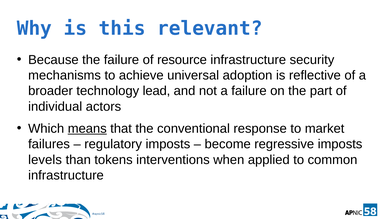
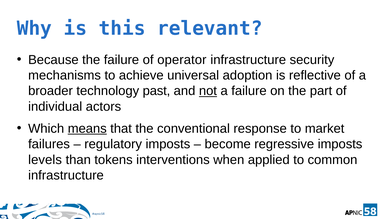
resource: resource -> operator
lead: lead -> past
not underline: none -> present
